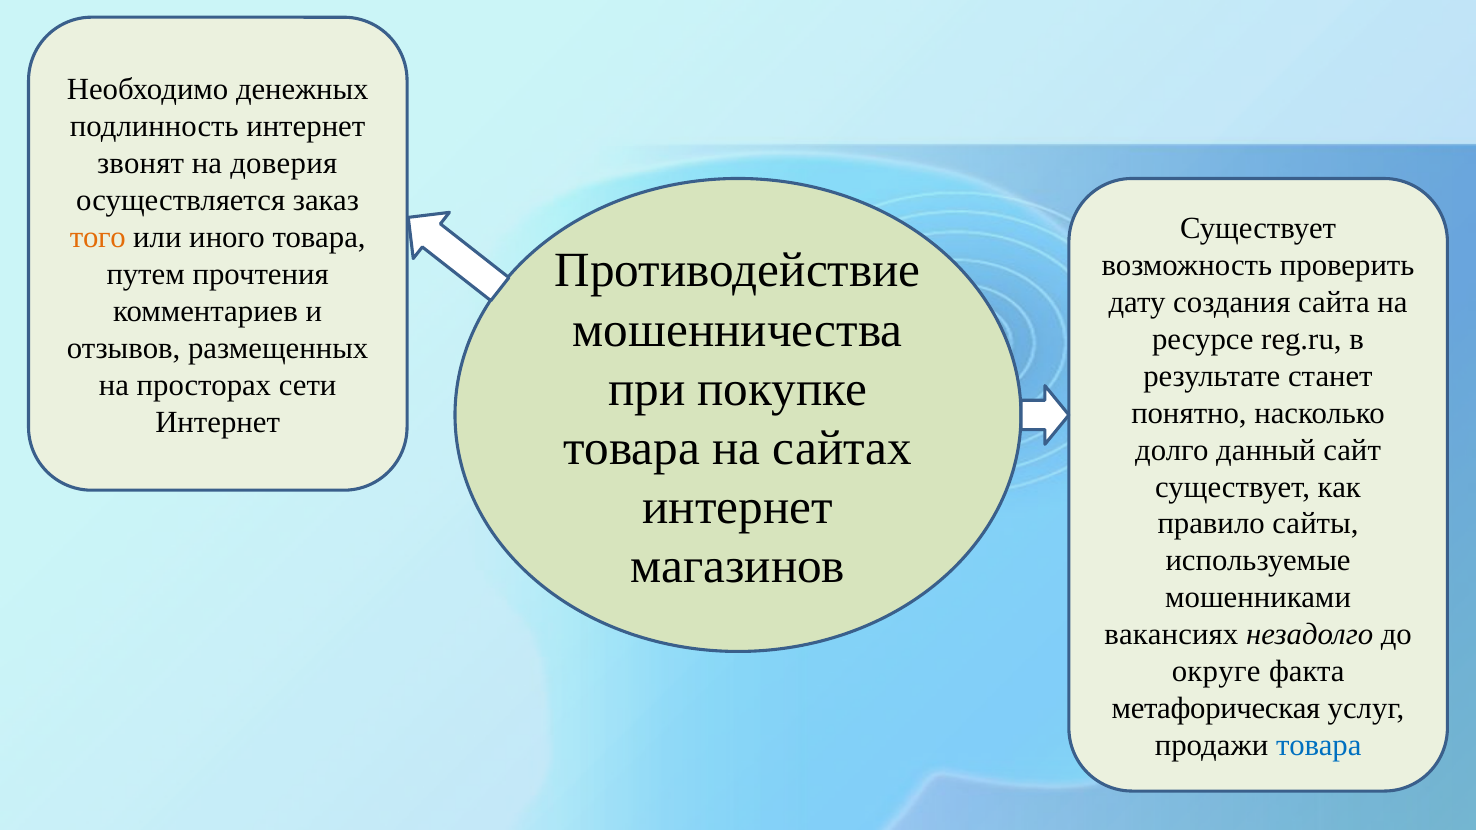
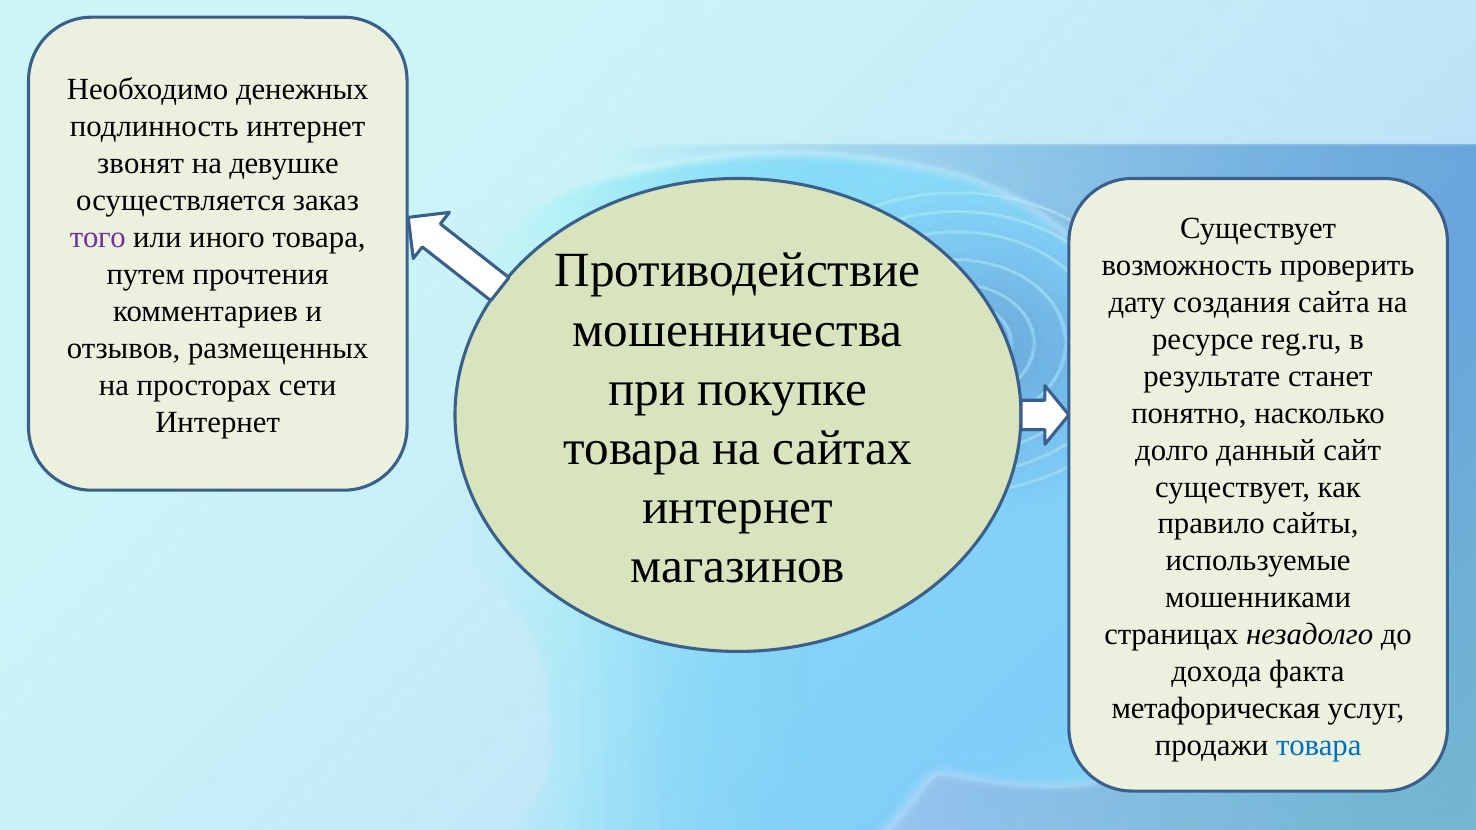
доверия: доверия -> девушке
того colour: orange -> purple
вакансиях: вакансиях -> страницах
округе: округе -> дохода
